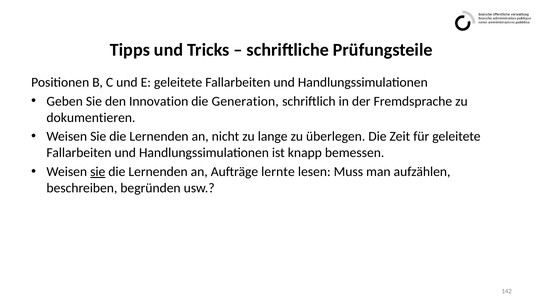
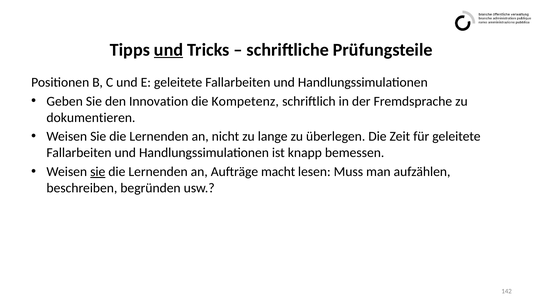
und at (169, 50) underline: none -> present
Generation: Generation -> Kompetenz
lernte: lernte -> macht
